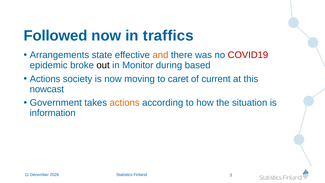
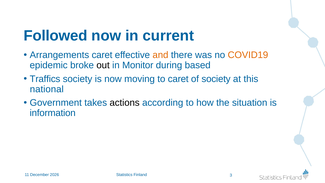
traffics: traffics -> current
Arrangements state: state -> caret
COVID19 colour: red -> orange
Actions at (45, 79): Actions -> Traffics
of current: current -> society
nowcast: nowcast -> national
actions at (125, 103) colour: orange -> black
